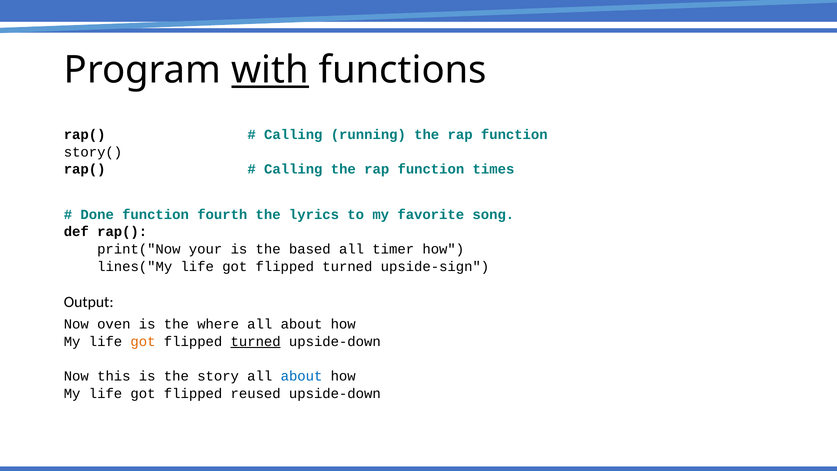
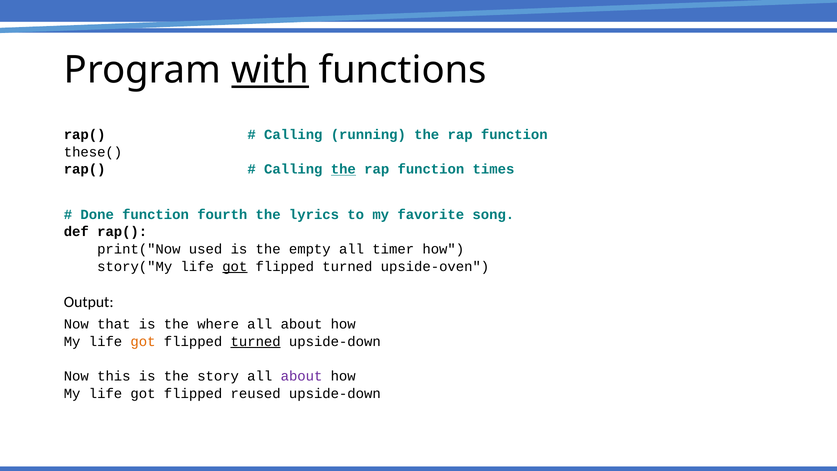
story(: story( -> these(
the at (343, 169) underline: none -> present
your: your -> used
based: based -> empty
lines("My: lines("My -> story("My
got at (235, 266) underline: none -> present
upside-sign: upside-sign -> upside-oven
oven: oven -> that
about at (302, 376) colour: blue -> purple
